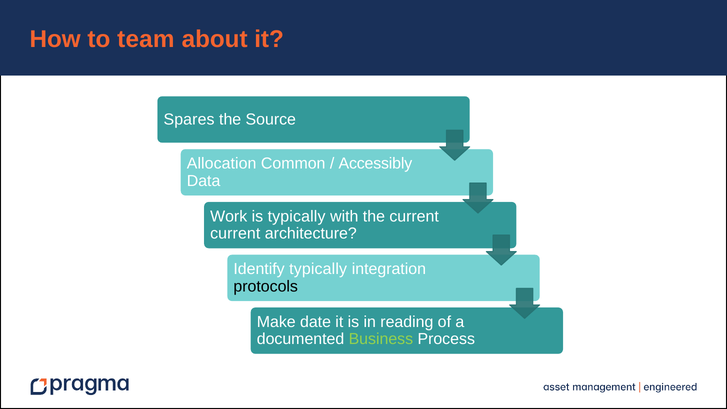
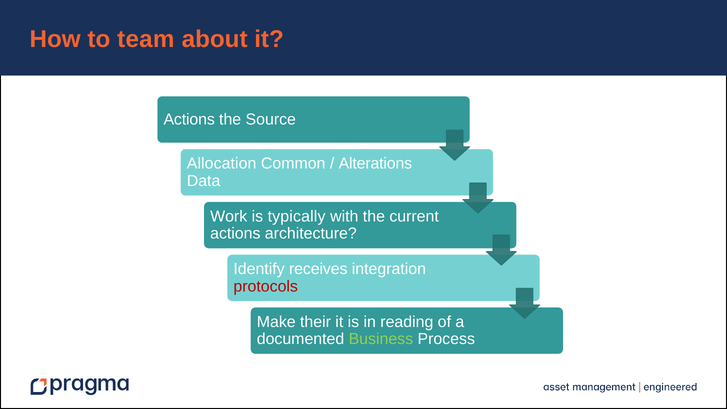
Spares at (189, 119): Spares -> Actions
Accessibly: Accessibly -> Alterations
current at (235, 234): current -> actions
Identify typically: typically -> receives
protocols colour: black -> red
date: date -> their
